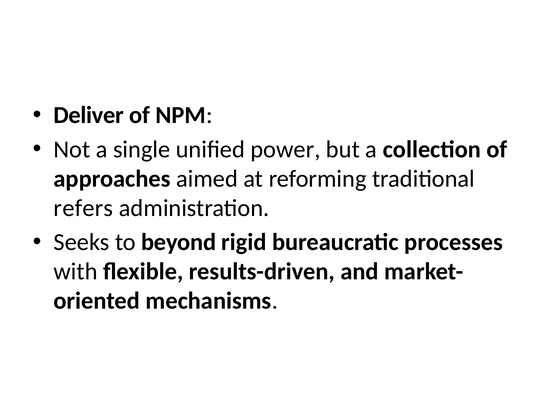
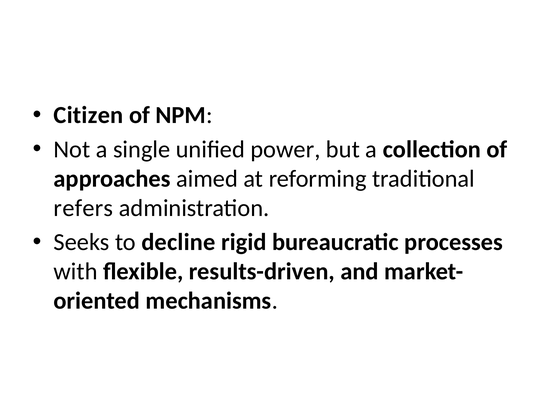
Deliver: Deliver -> Citizen
beyond: beyond -> decline
